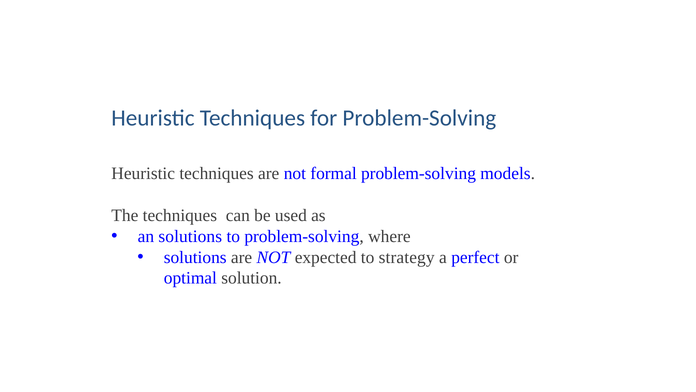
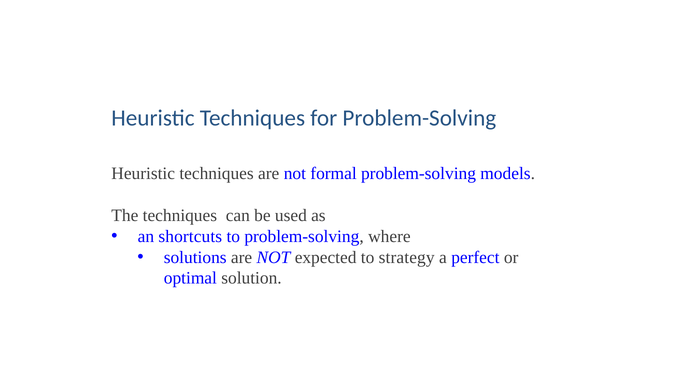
an solutions: solutions -> shortcuts
